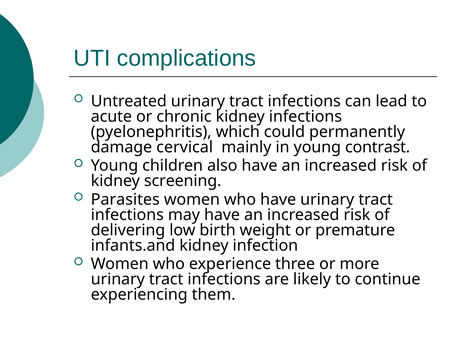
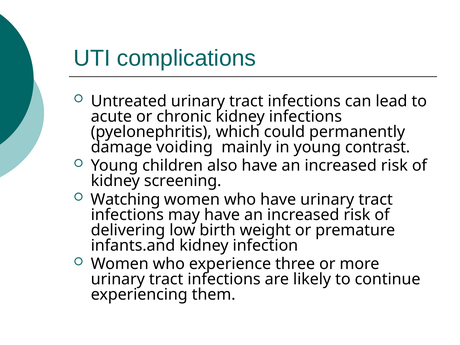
cervical: cervical -> voiding
Parasites: Parasites -> Watching
